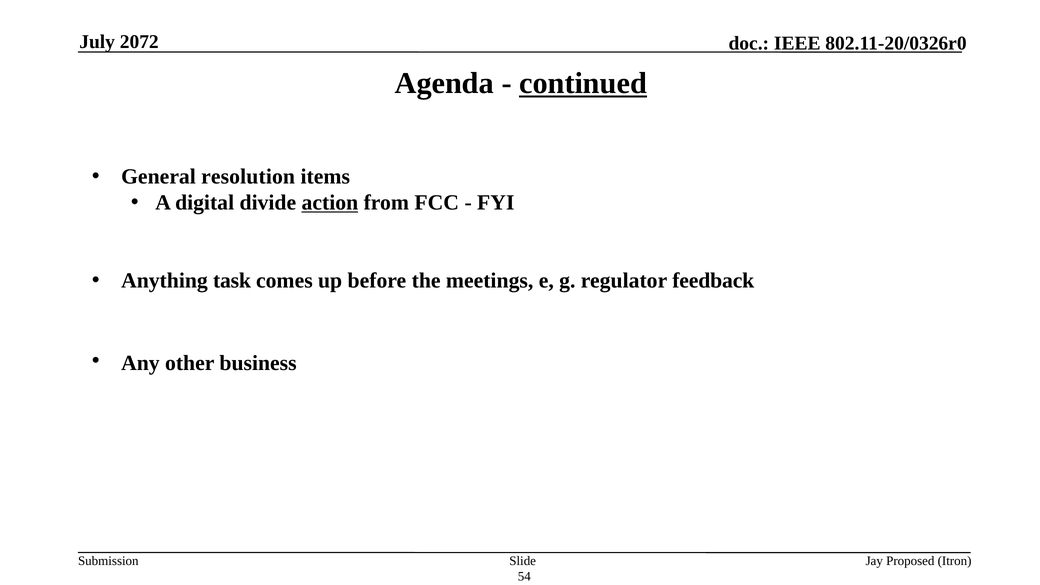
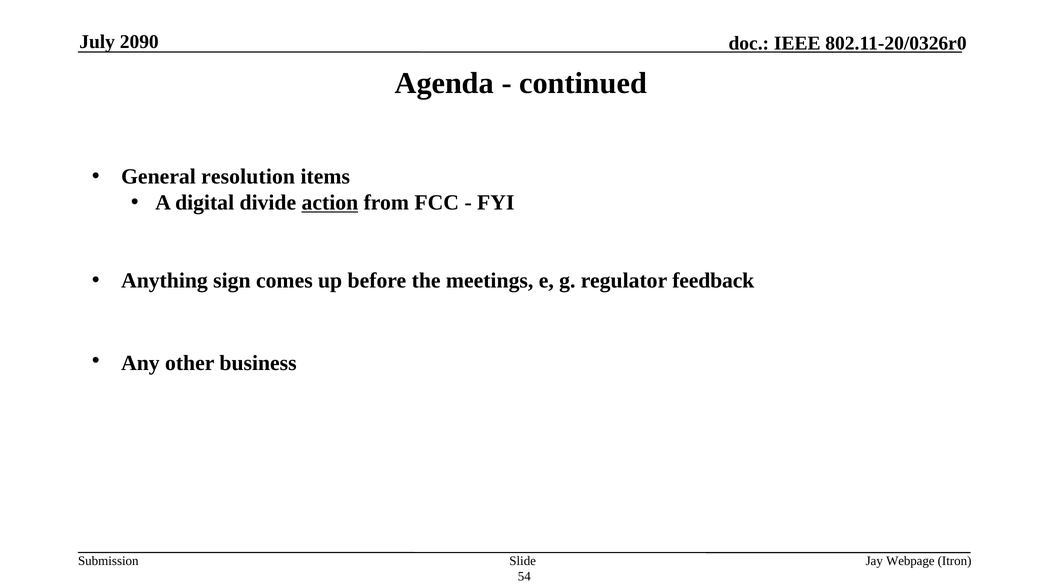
2072: 2072 -> 2090
continued underline: present -> none
task: task -> sign
Proposed: Proposed -> Webpage
